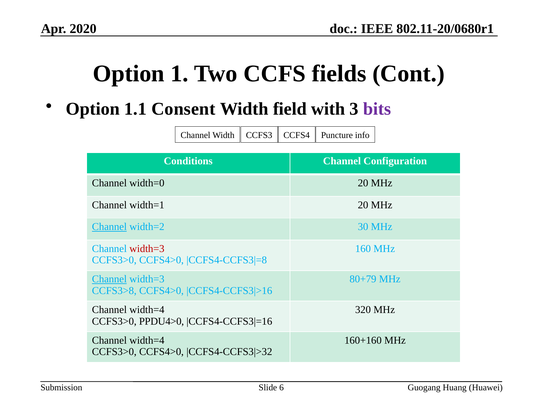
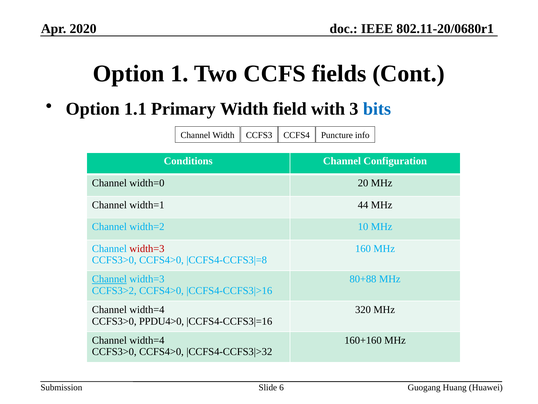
Consent: Consent -> Primary
bits colour: purple -> blue
width=1 20: 20 -> 44
Channel at (109, 226) underline: present -> none
30: 30 -> 10
80+79: 80+79 -> 80+88
CCFS3>8: CCFS3>8 -> CCFS3>2
